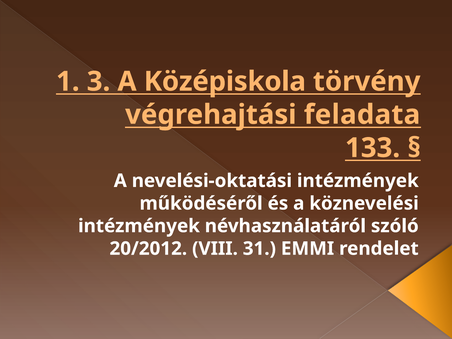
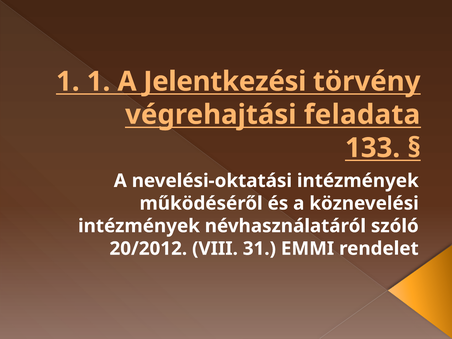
1 3: 3 -> 1
Középiskola: Középiskola -> Jelentkezési
